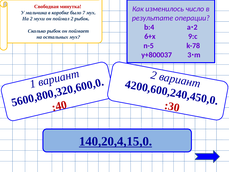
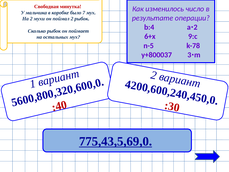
140,20,4,15,0: 140,20,4,15,0 -> 775,43,5,69,0
